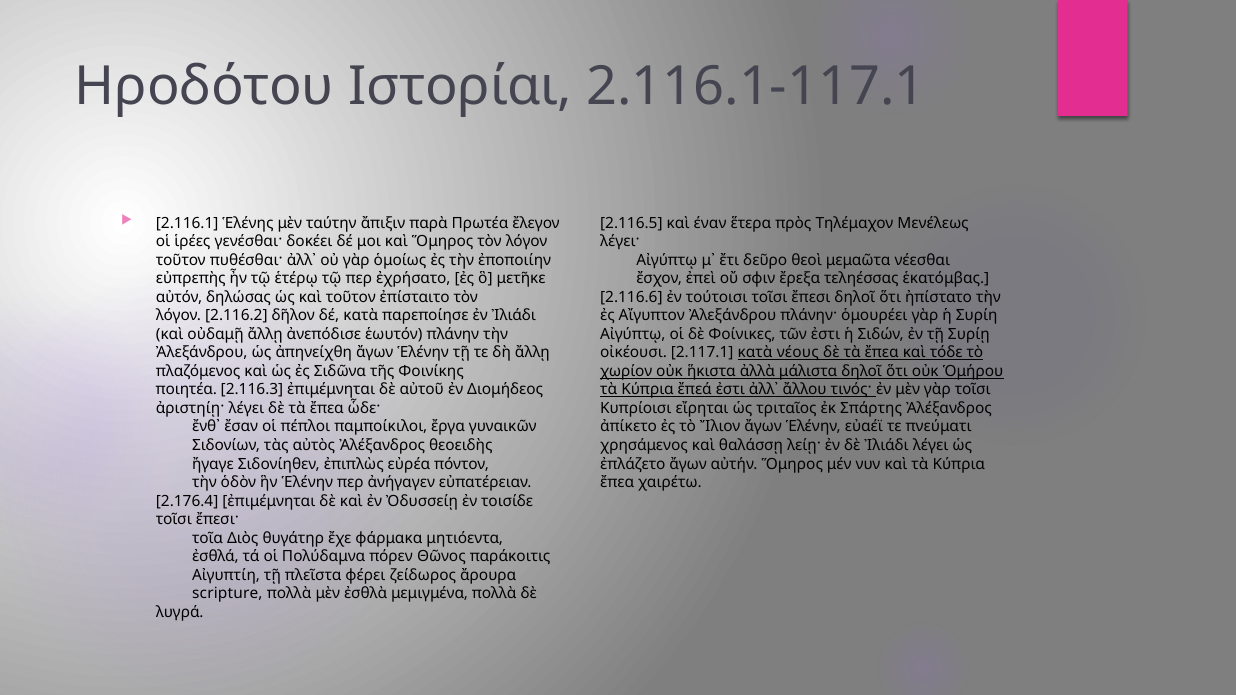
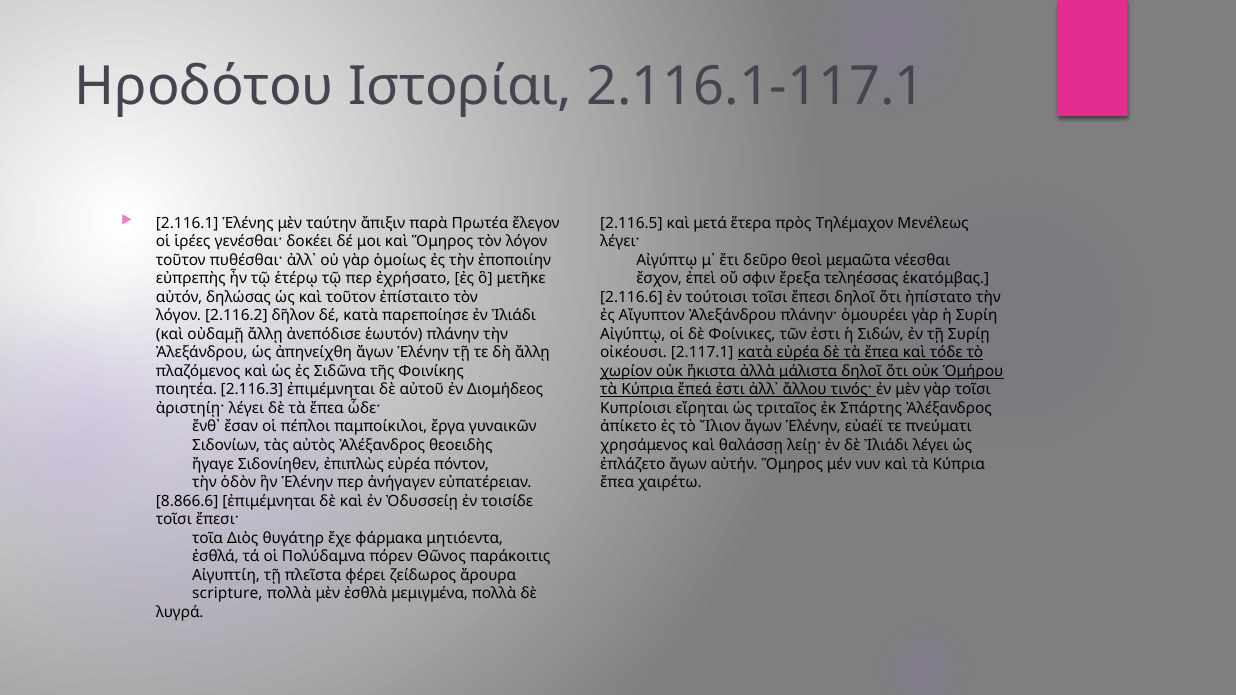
έναν: έναν -> μετά
κατὰ νέους: νέους -> εὐρέα
2.176.4: 2.176.4 -> 8.866.6
